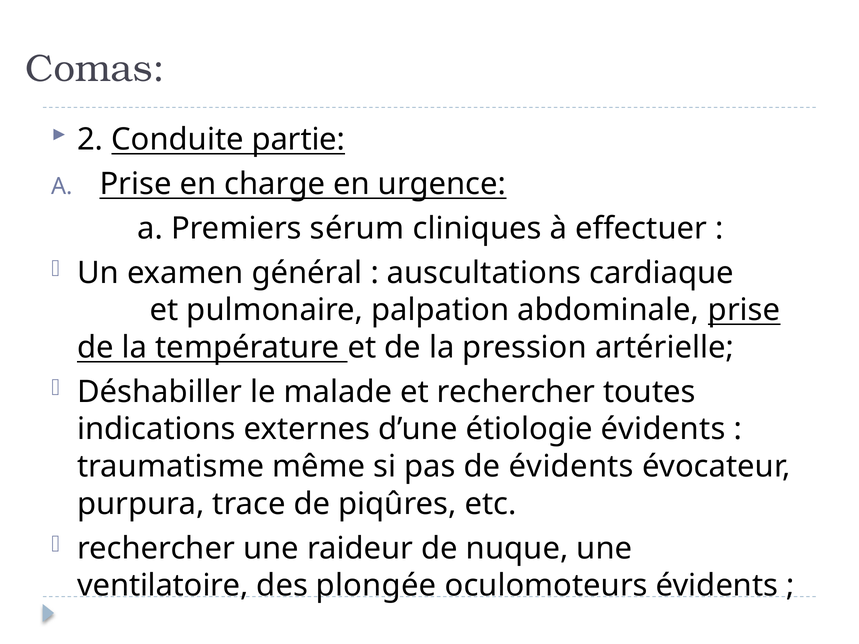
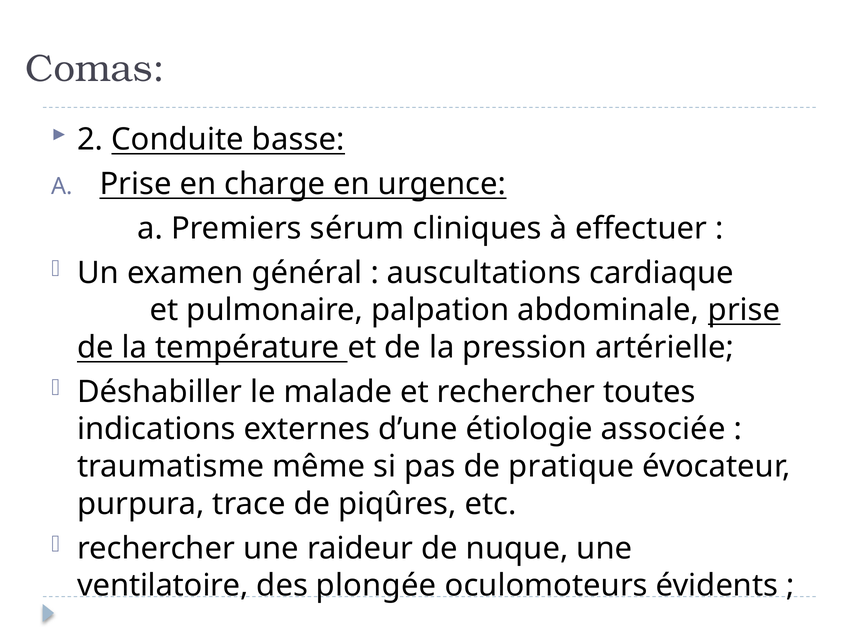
partie: partie -> basse
étiologie évidents: évidents -> associée
de évidents: évidents -> pratique
